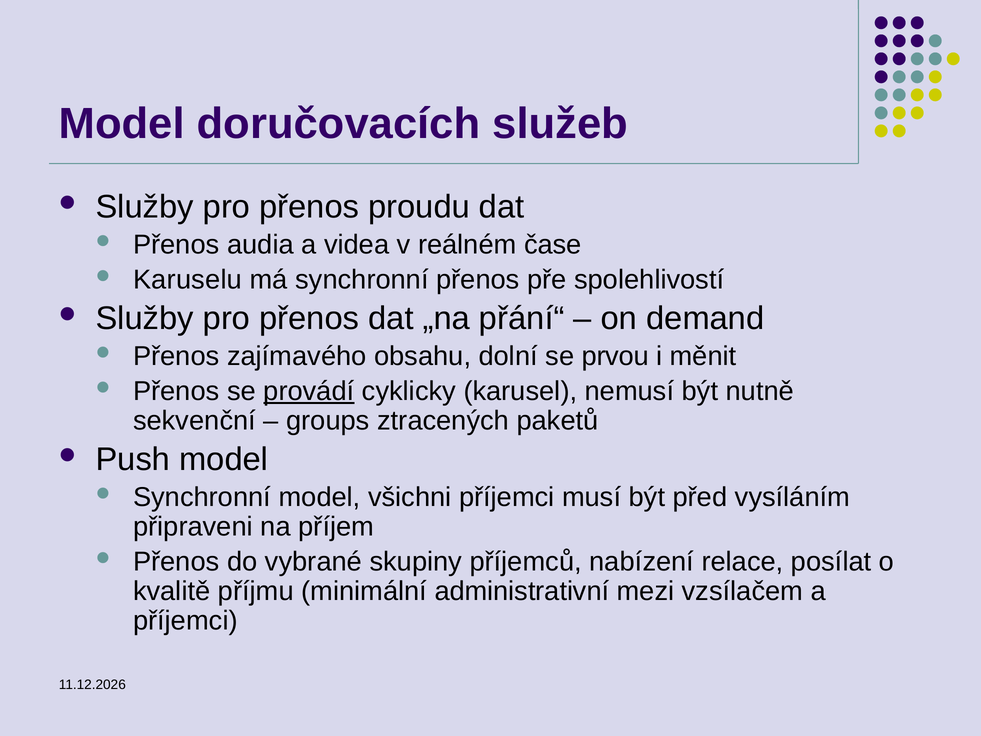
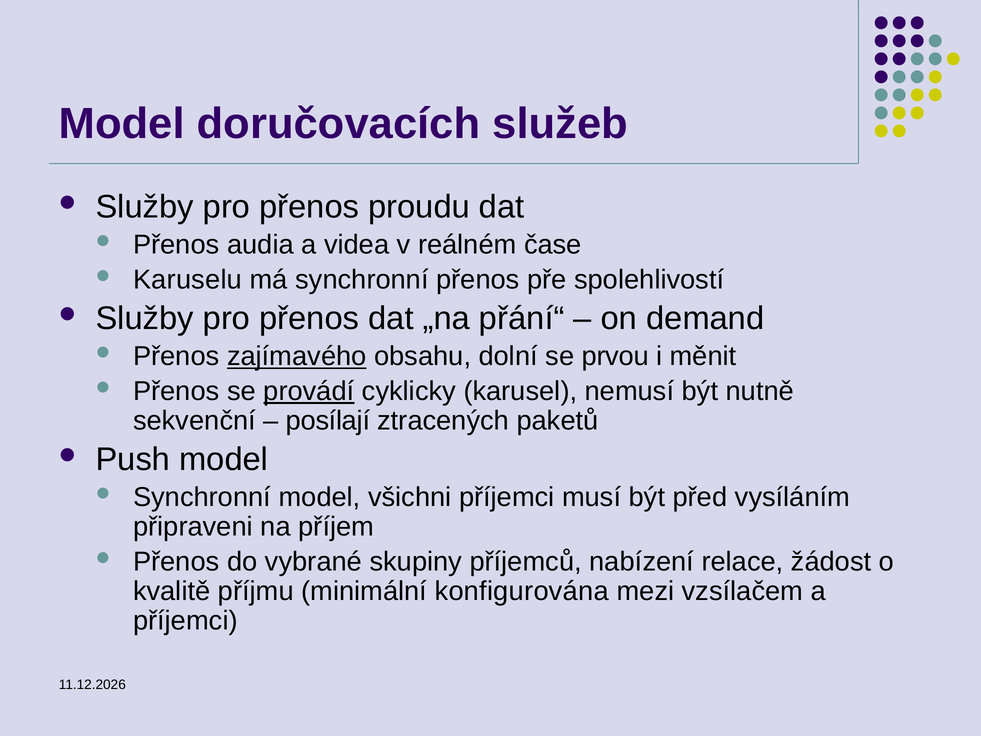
zajímavého underline: none -> present
groups: groups -> posílají
posílat: posílat -> žádost
administrativní: administrativní -> konfigurována
